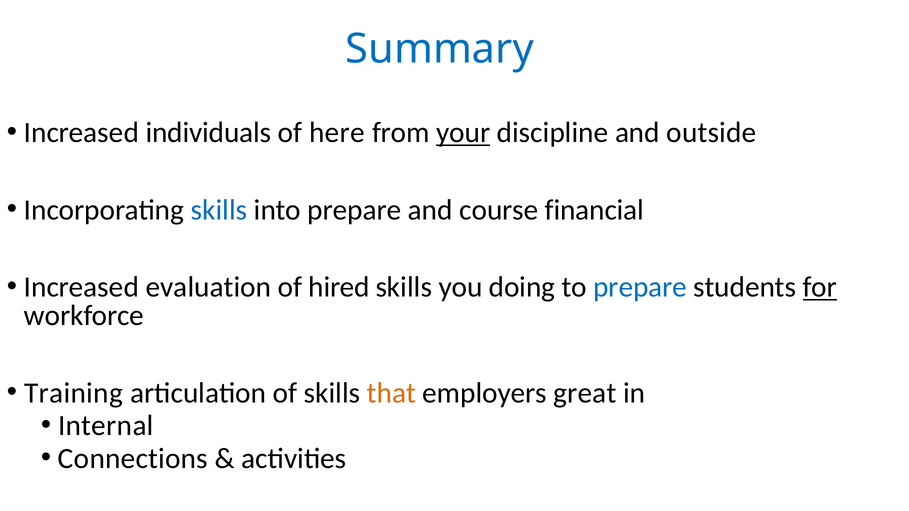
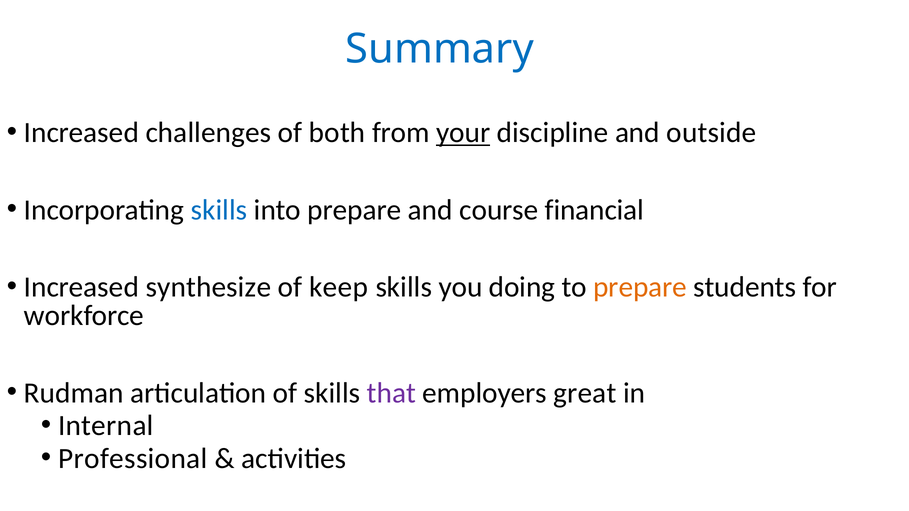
individuals: individuals -> challenges
here: here -> both
evaluation: evaluation -> synthesize
hired: hired -> keep
prepare at (640, 287) colour: blue -> orange
for underline: present -> none
Training: Training -> Rudman
that colour: orange -> purple
Connections: Connections -> Professional
